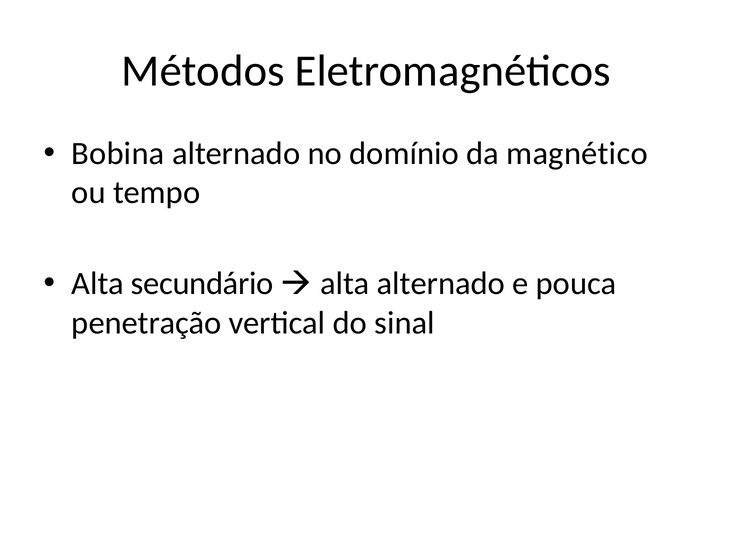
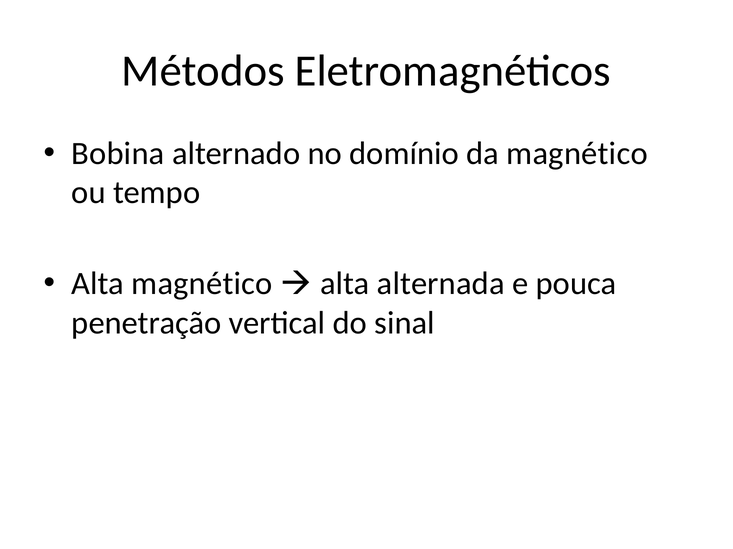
Alta secundário: secundário -> magnético
alta alternado: alternado -> alternada
